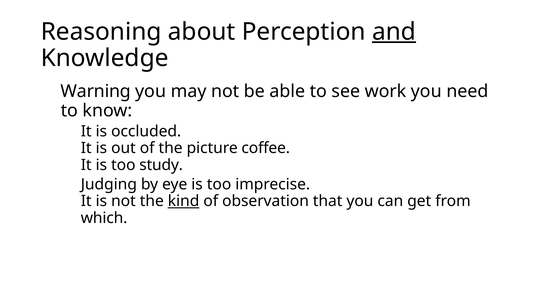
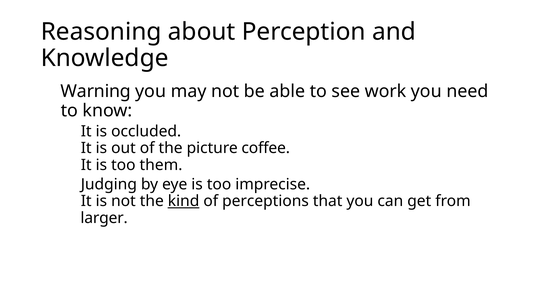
and underline: present -> none
study: study -> them
observation: observation -> perceptions
which: which -> larger
